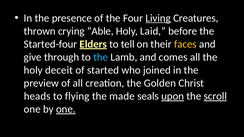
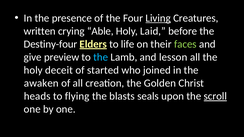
thrown: thrown -> written
Started-four: Started-four -> Destiny-four
tell: tell -> life
faces colour: yellow -> light green
through: through -> preview
comes: comes -> lesson
preview: preview -> awaken
made: made -> blasts
upon underline: present -> none
one at (66, 109) underline: present -> none
